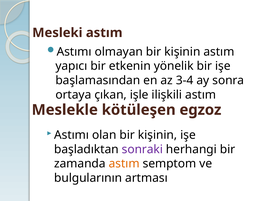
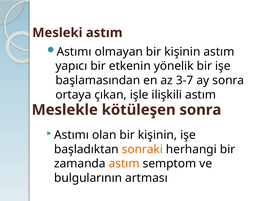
3-4: 3-4 -> 3-7
kötüleşen egzoz: egzoz -> sonra
sonraki colour: purple -> orange
